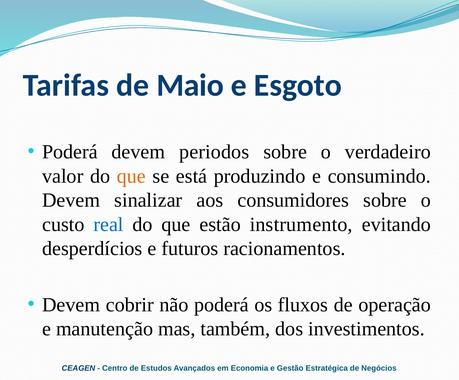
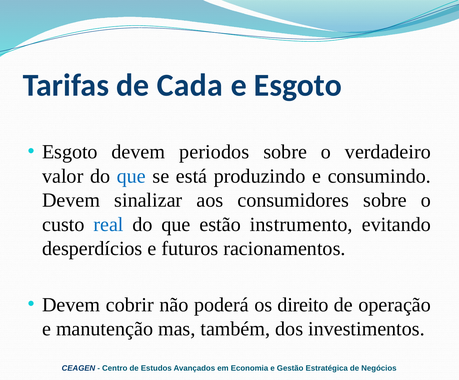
Maio: Maio -> Cada
Poderá at (70, 152): Poderá -> Esgoto
que at (131, 176) colour: orange -> blue
fluxos: fluxos -> direito
